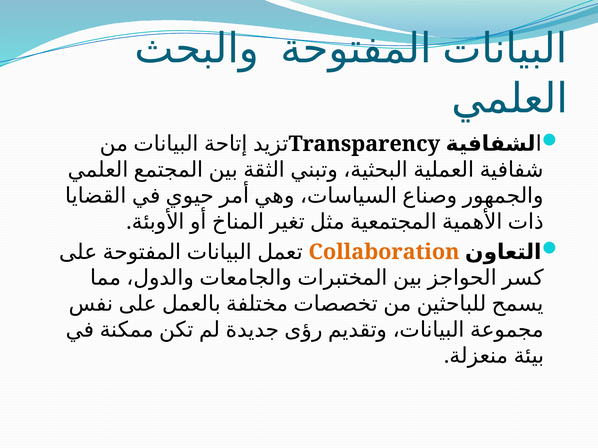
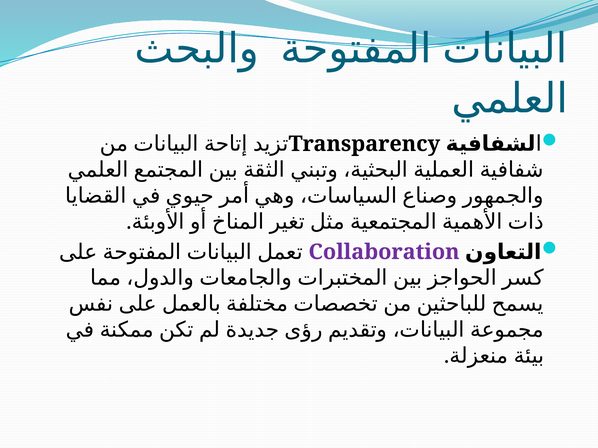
Collaboration colour: orange -> purple
